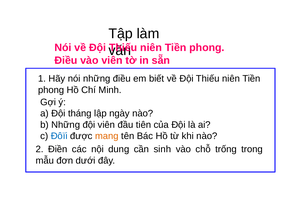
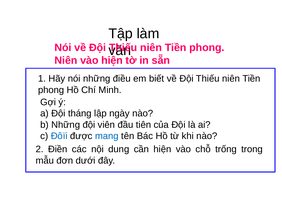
Điều at (66, 60): Điều -> Niên
vào viên: viên -> hiện
mang colour: orange -> blue
cần sinh: sinh -> hiện
